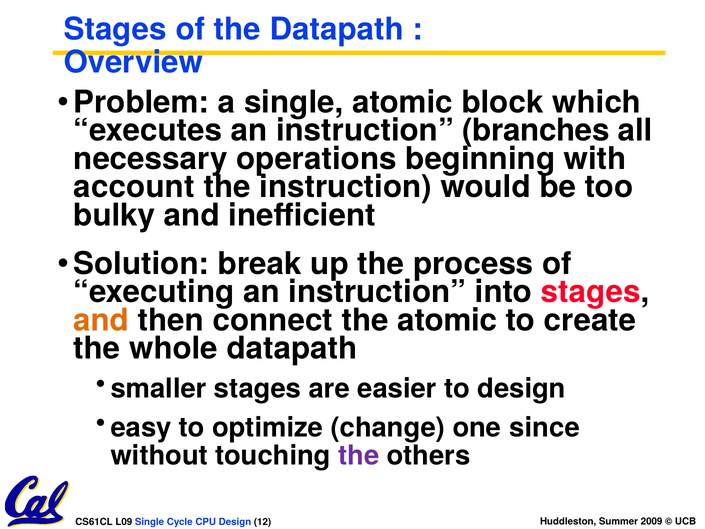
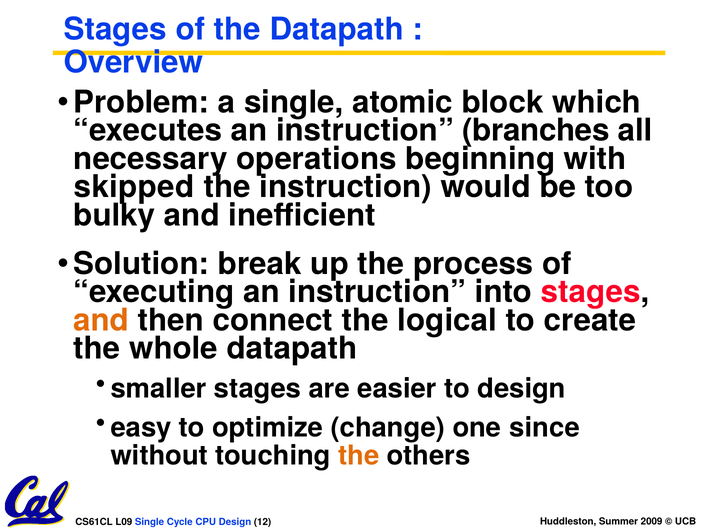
account: account -> skipped
the atomic: atomic -> logical
the at (359, 455) colour: purple -> orange
